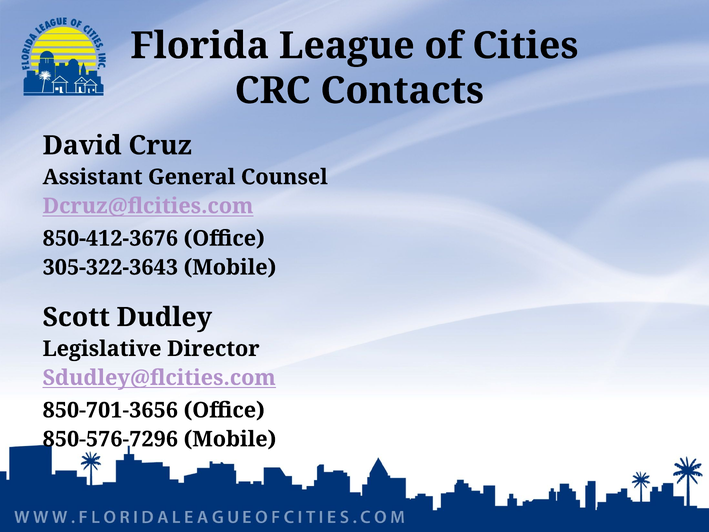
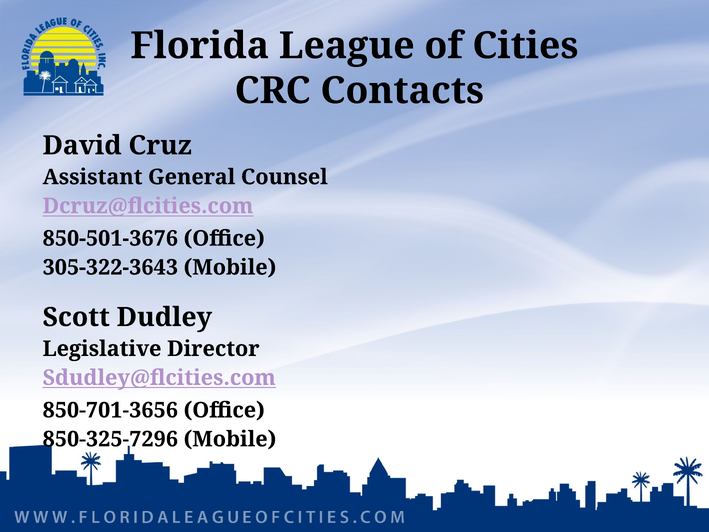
850-412-3676: 850-412-3676 -> 850-501-3676
850-576-7296: 850-576-7296 -> 850-325-7296
